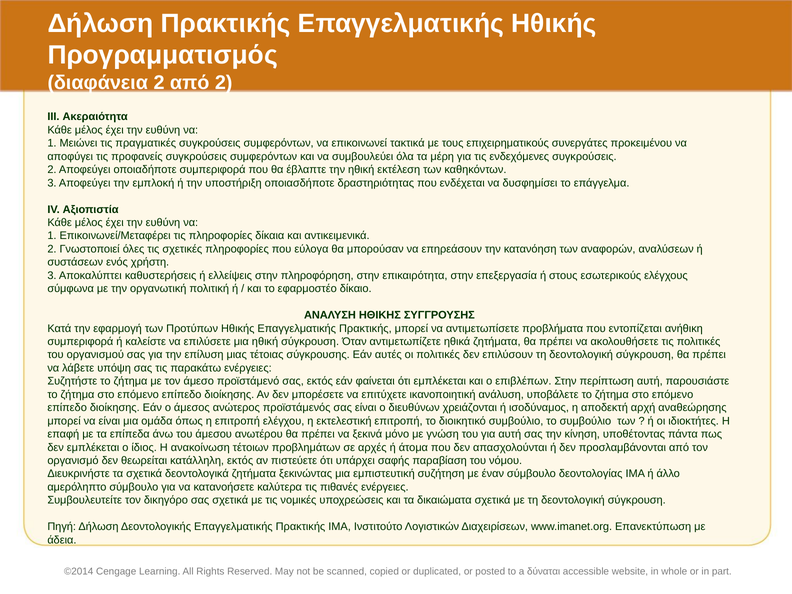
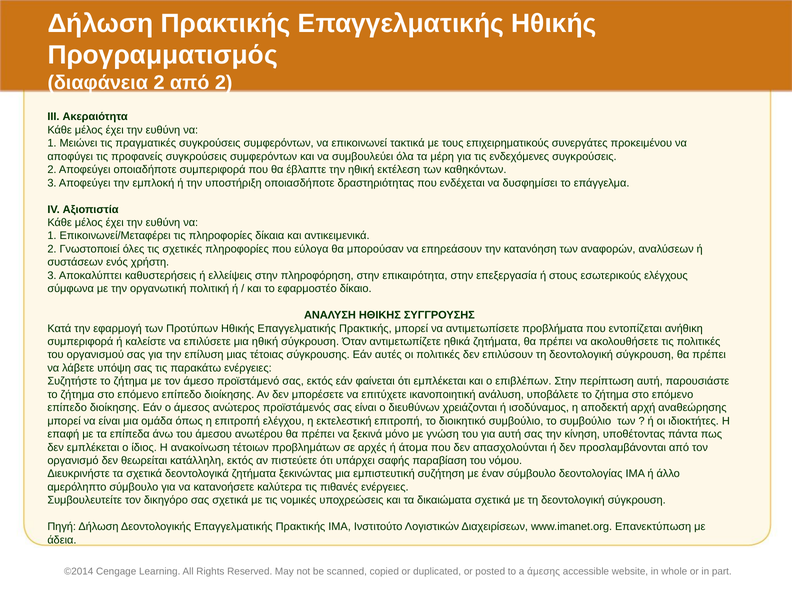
δύναται: δύναται -> άμεσης
